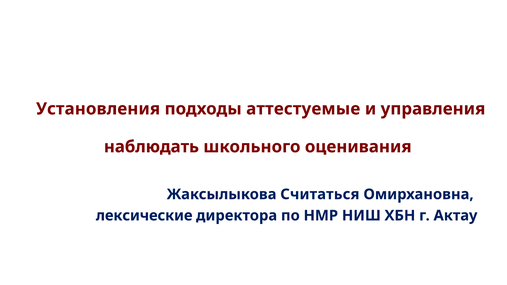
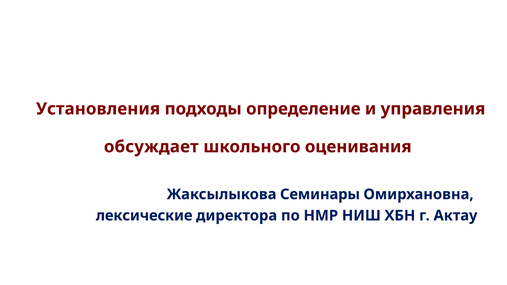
аттестуемые: аттестуемые -> определение
наблюдать: наблюдать -> обсуждает
Считаться: Считаться -> Семинары
